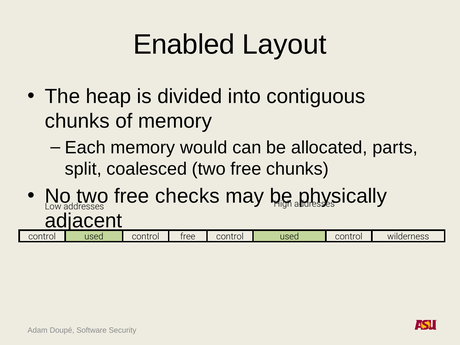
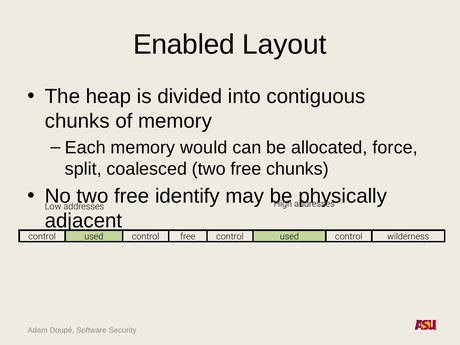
parts: parts -> force
checks: checks -> identify
